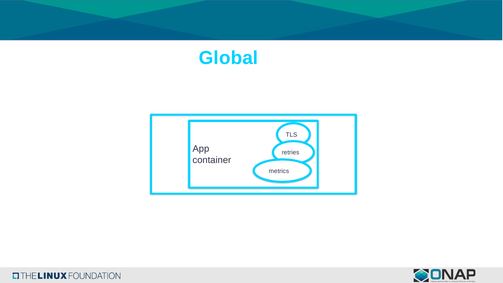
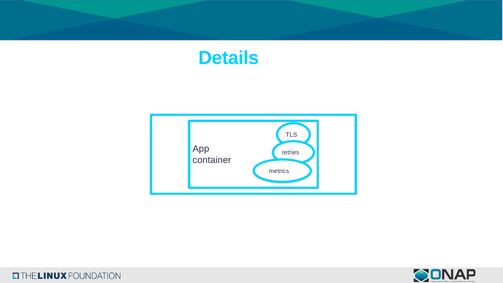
Global: Global -> Details
